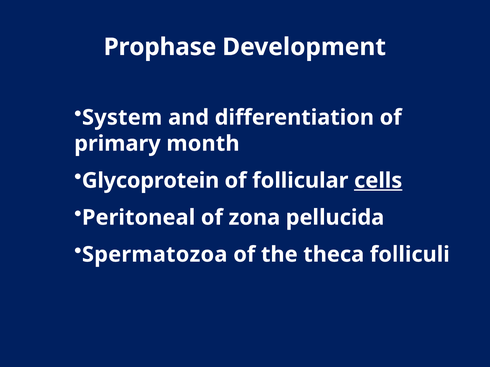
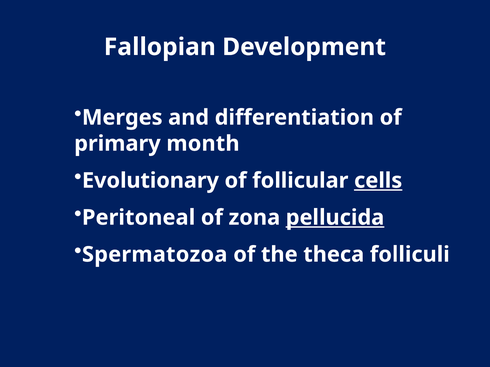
Prophase: Prophase -> Fallopian
System: System -> Merges
Glycoprotein: Glycoprotein -> Evolutionary
pellucida underline: none -> present
